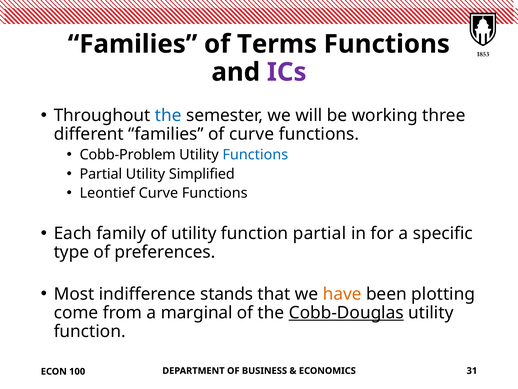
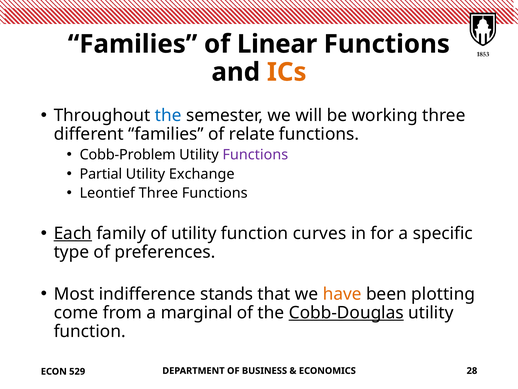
Terms: Terms -> Linear
ICs colour: purple -> orange
of curve: curve -> relate
Functions at (255, 155) colour: blue -> purple
Simplified: Simplified -> Exchange
Leontief Curve: Curve -> Three
Each underline: none -> present
function partial: partial -> curves
31: 31 -> 28
100: 100 -> 529
